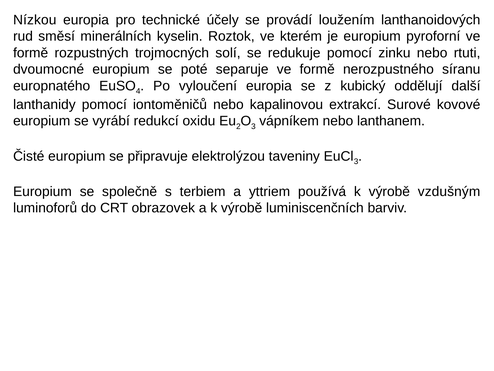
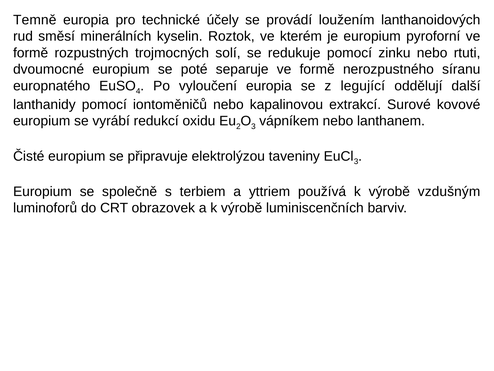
Nízkou: Nízkou -> Temně
kubický: kubický -> legující
